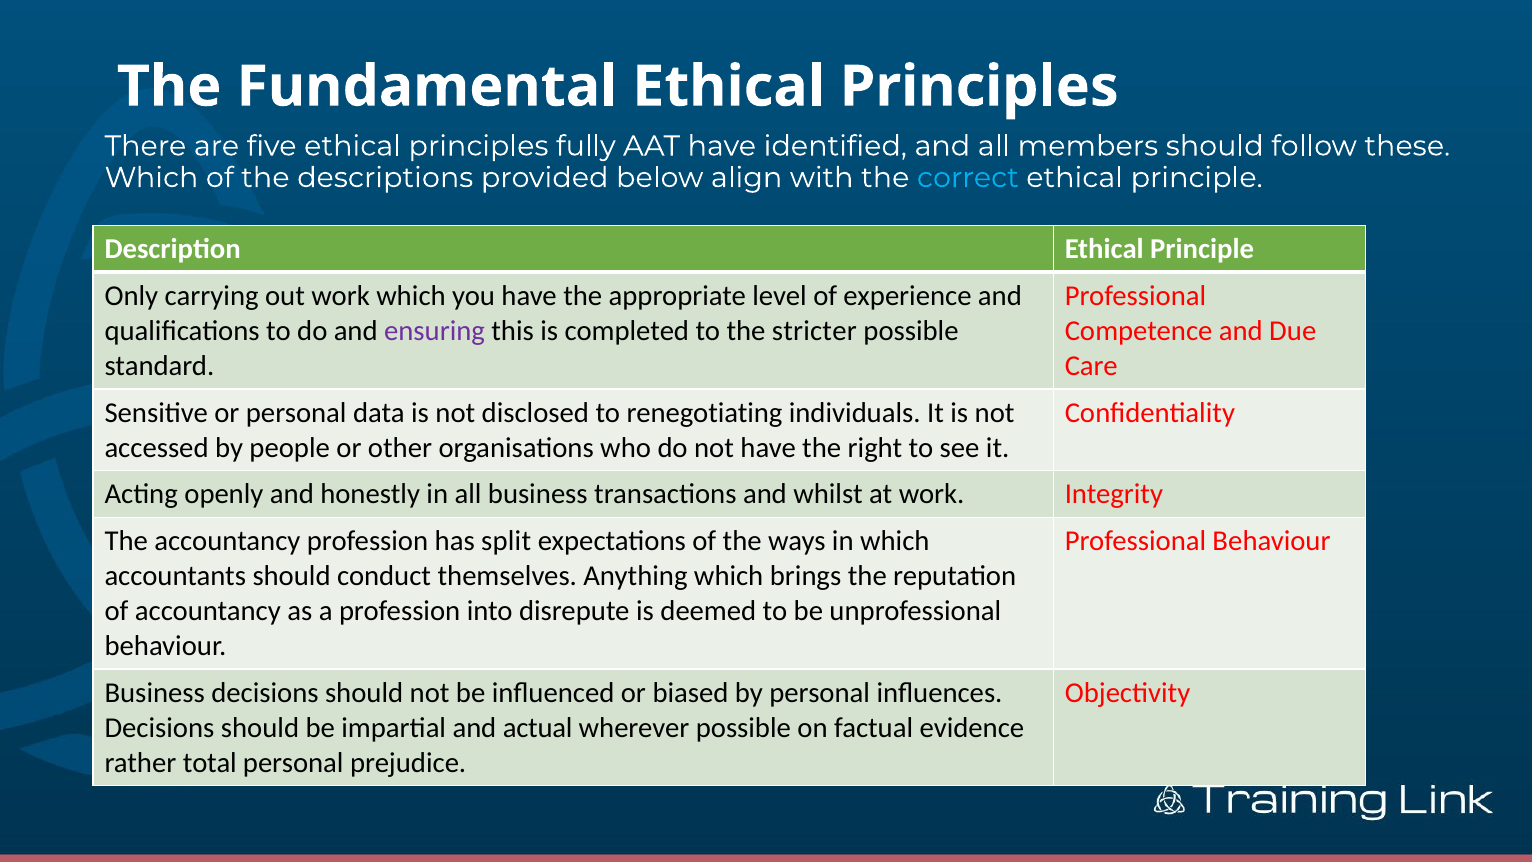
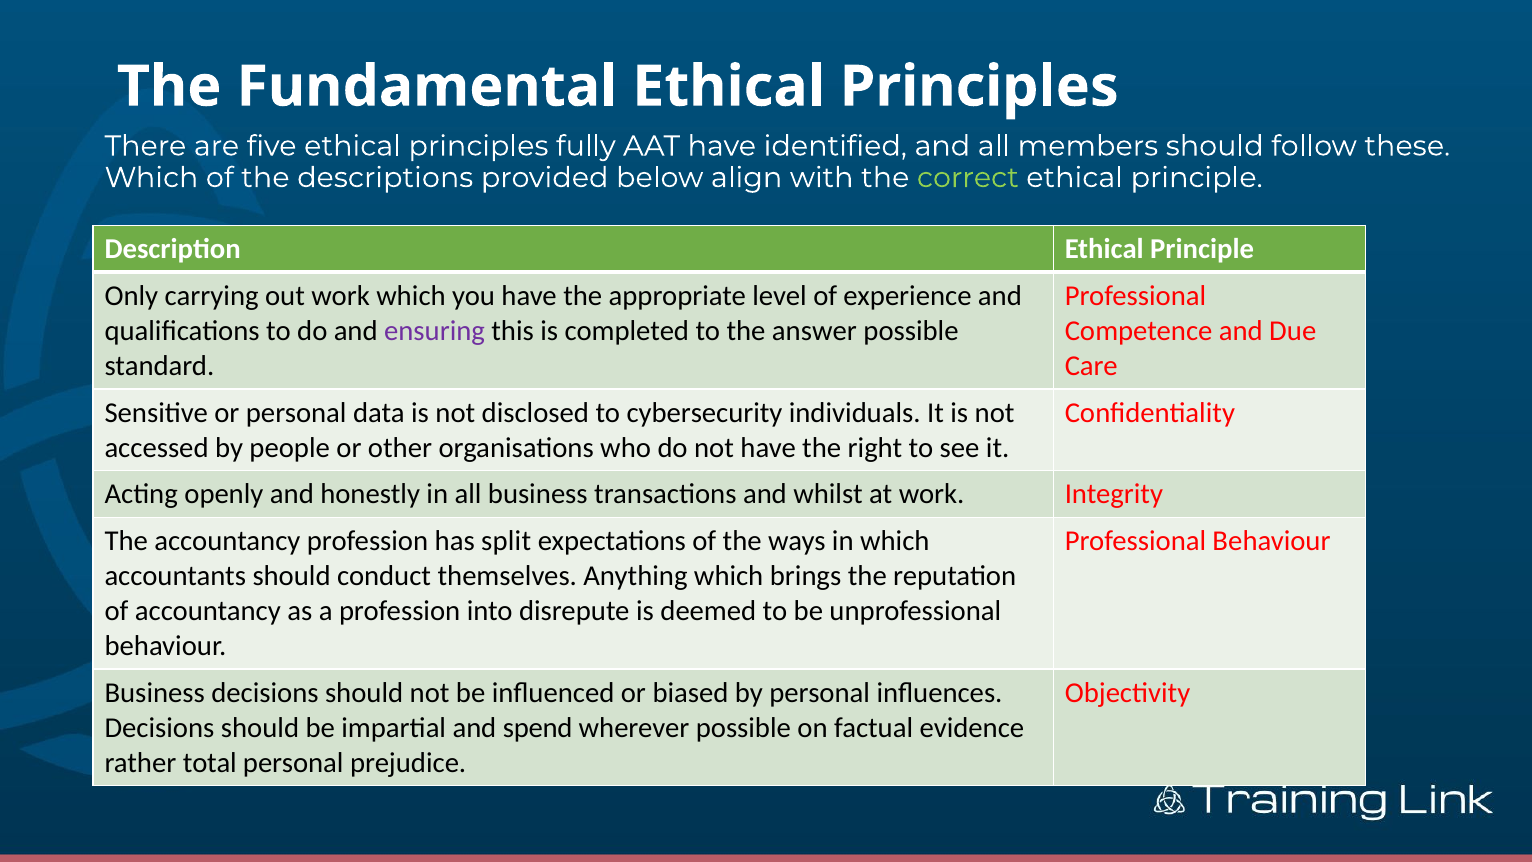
correct colour: light blue -> light green
stricter: stricter -> answer
renegotiating: renegotiating -> cybersecurity
actual: actual -> spend
